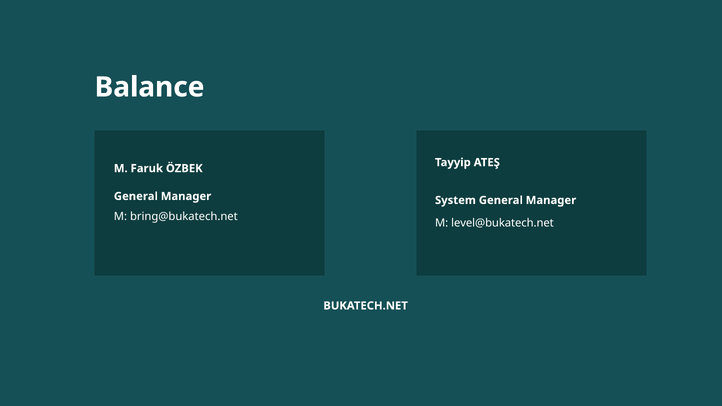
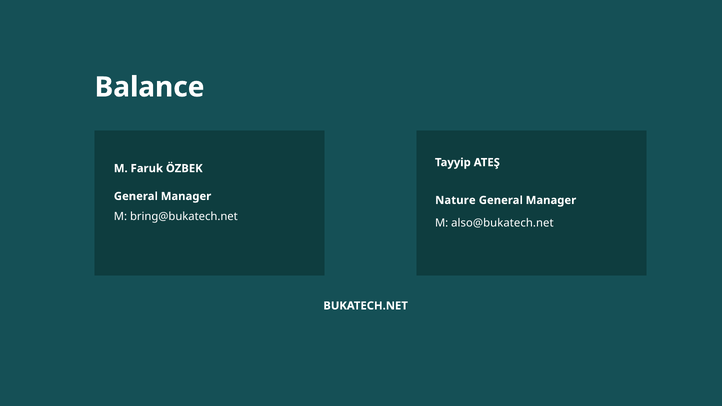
System: System -> Nature
level@bukatech.net: level@bukatech.net -> also@bukatech.net
